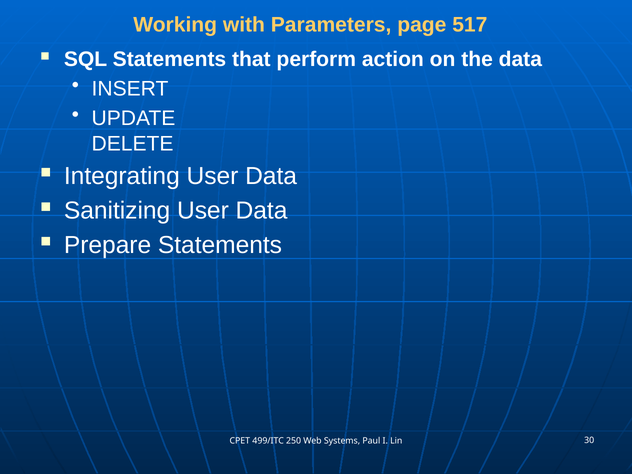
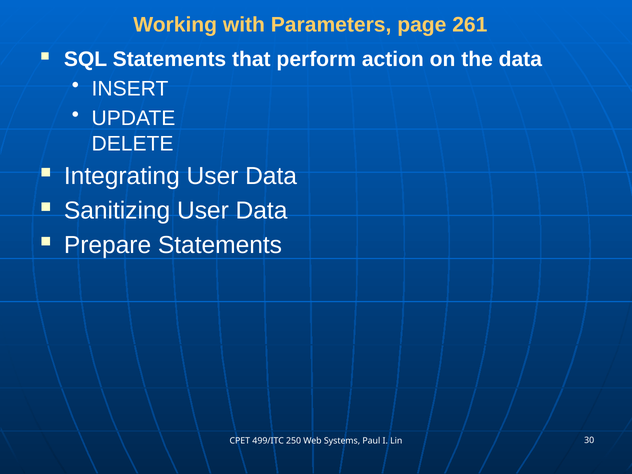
517: 517 -> 261
